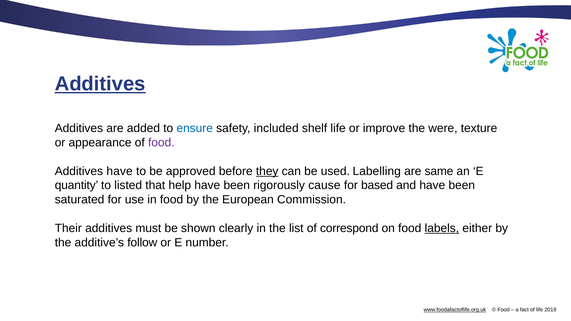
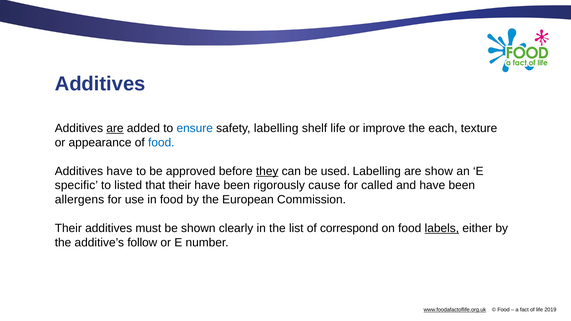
Additives at (100, 84) underline: present -> none
are at (115, 128) underline: none -> present
safety included: included -> labelling
were: were -> each
food at (161, 143) colour: purple -> blue
same: same -> show
quantity: quantity -> specific
that help: help -> their
based: based -> called
saturated: saturated -> allergens
